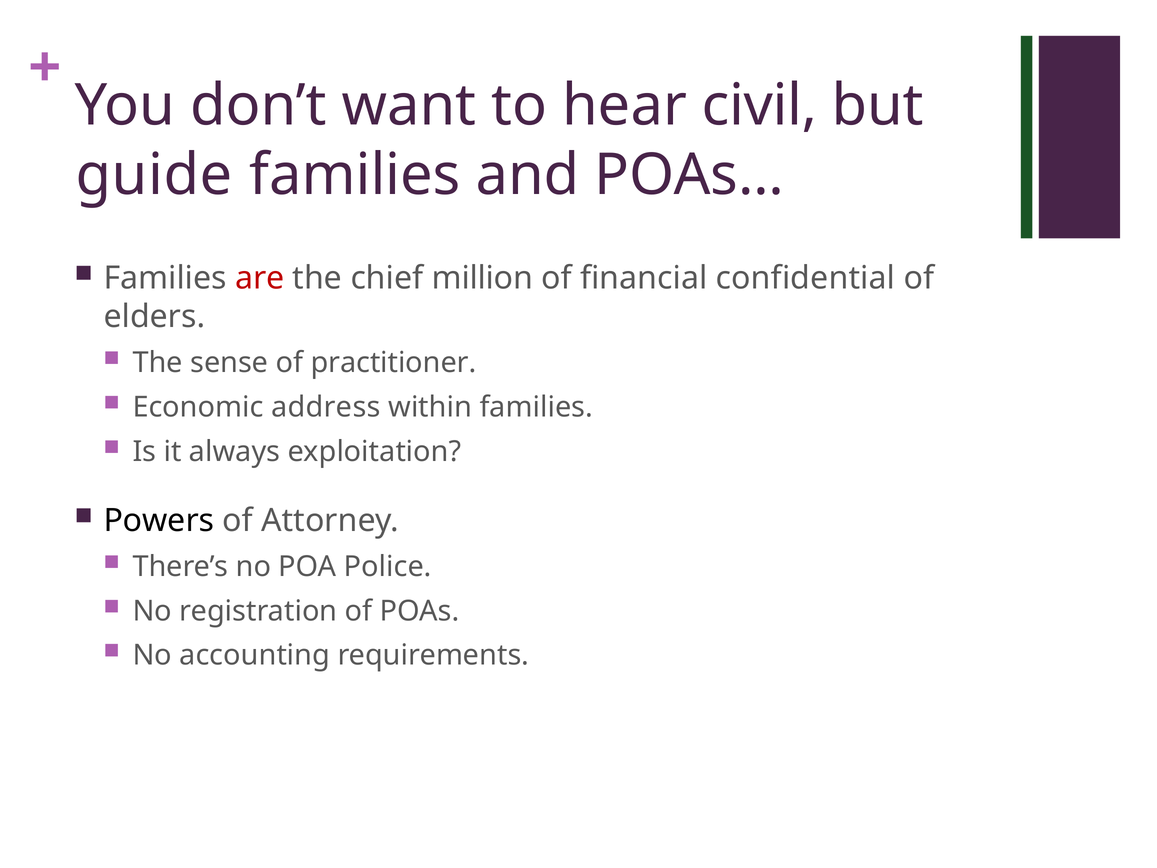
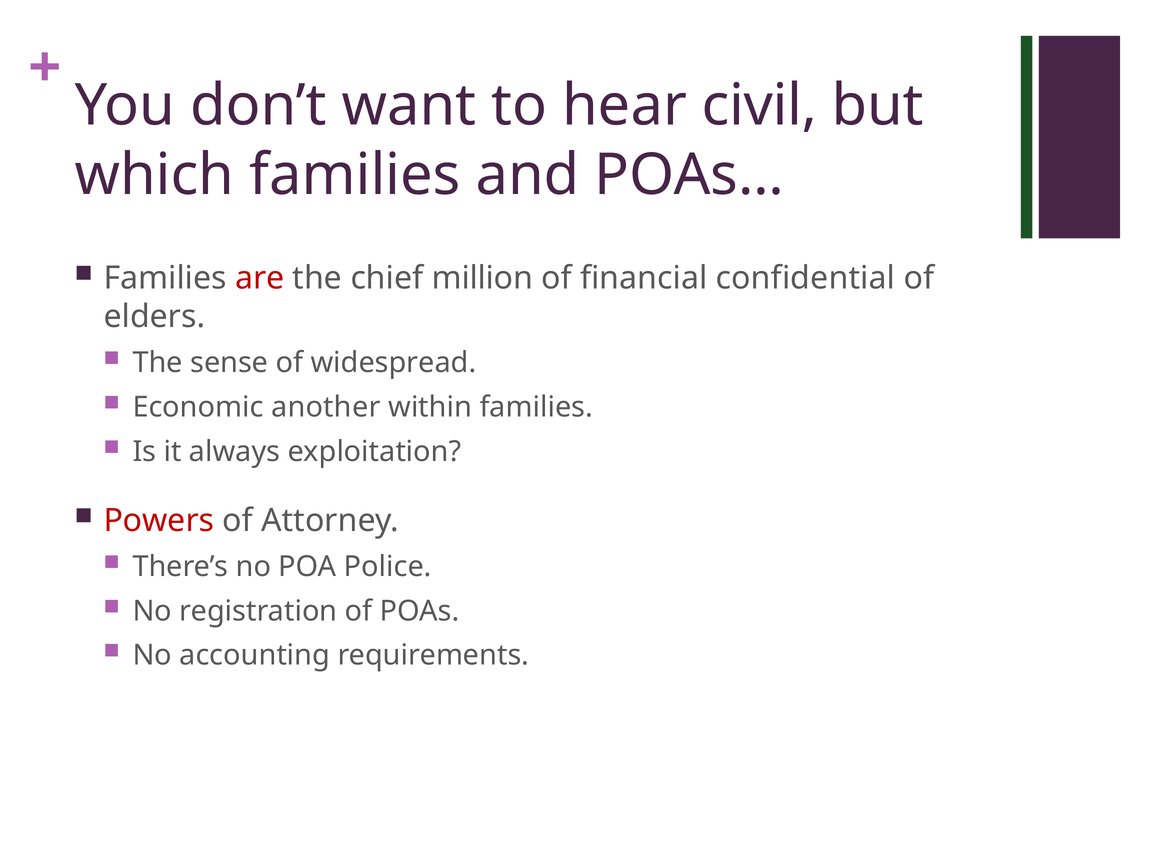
guide: guide -> which
practitioner: practitioner -> widespread
address: address -> another
Powers colour: black -> red
